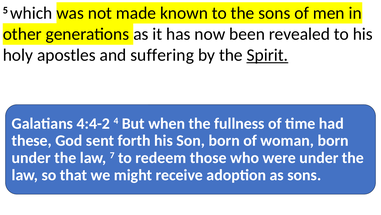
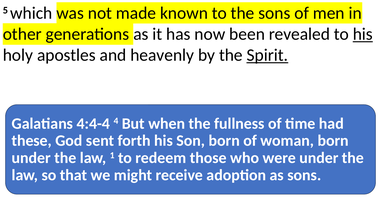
his at (363, 34) underline: none -> present
suffering: suffering -> heavenly
4:4-2: 4:4-2 -> 4:4-4
7: 7 -> 1
